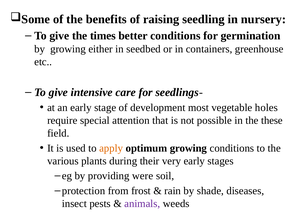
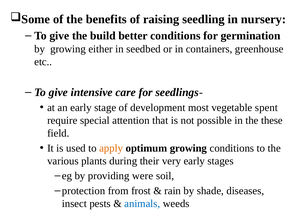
times: times -> build
holes: holes -> spent
animals colour: purple -> blue
